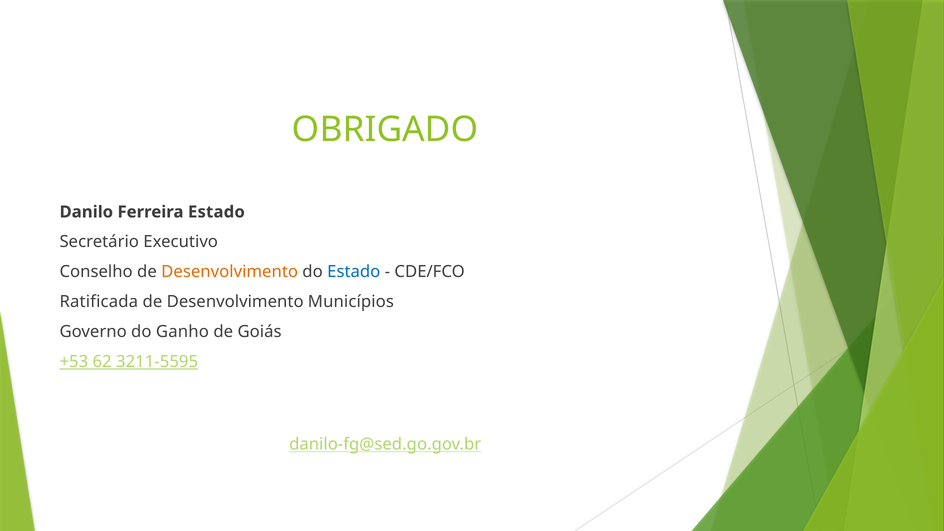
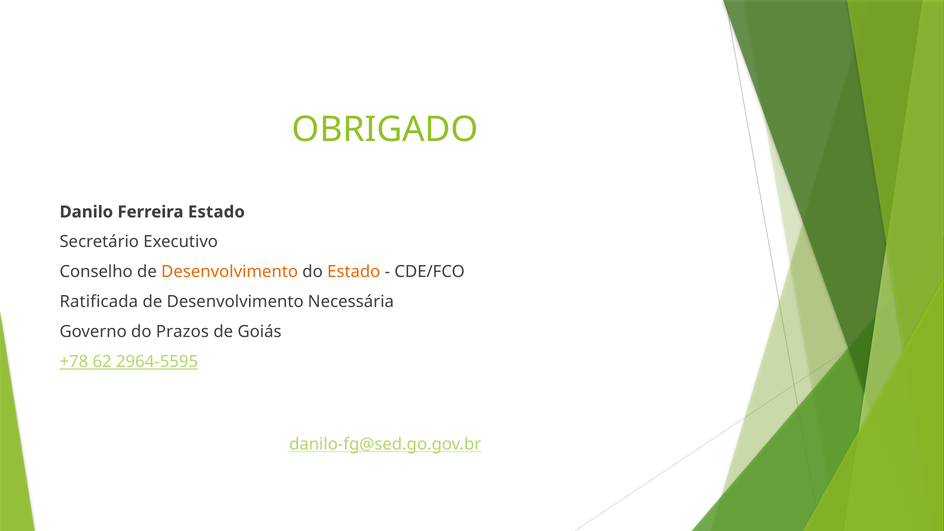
Estado at (354, 272) colour: blue -> orange
Municípios: Municípios -> Necessária
Ganho: Ganho -> Prazos
+53: +53 -> +78
3211-5595: 3211-5595 -> 2964-5595
